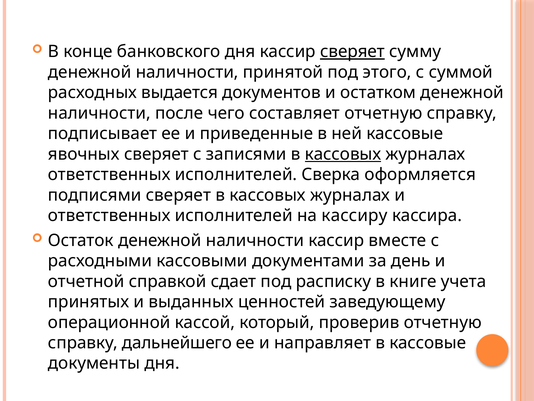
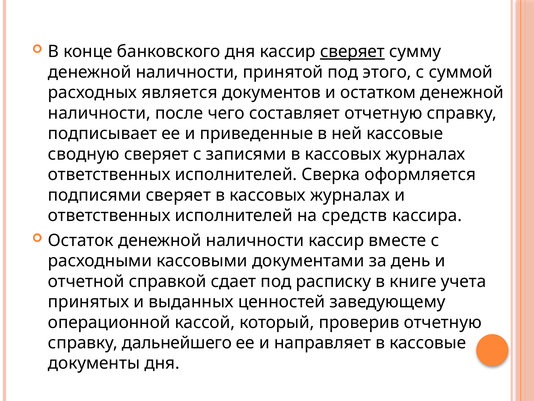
выдается: выдается -> является
явочных: явочных -> сводную
кассовых at (343, 154) underline: present -> none
кассиру: кассиру -> средств
